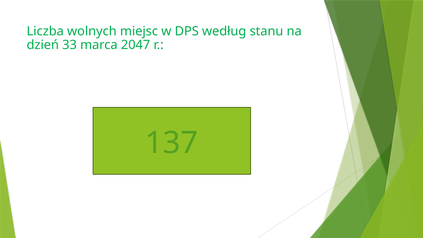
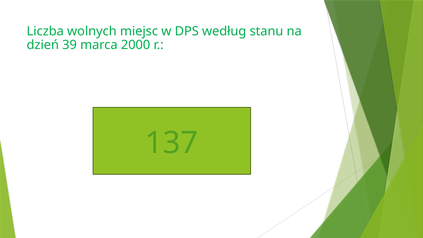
33: 33 -> 39
2047: 2047 -> 2000
